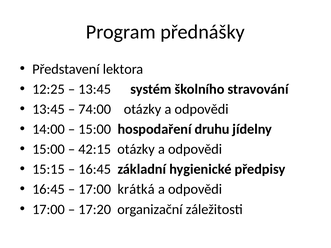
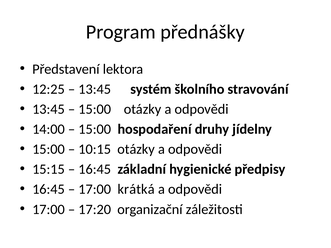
74:00 at (95, 109): 74:00 -> 15:00
druhu: druhu -> druhy
42:15: 42:15 -> 10:15
